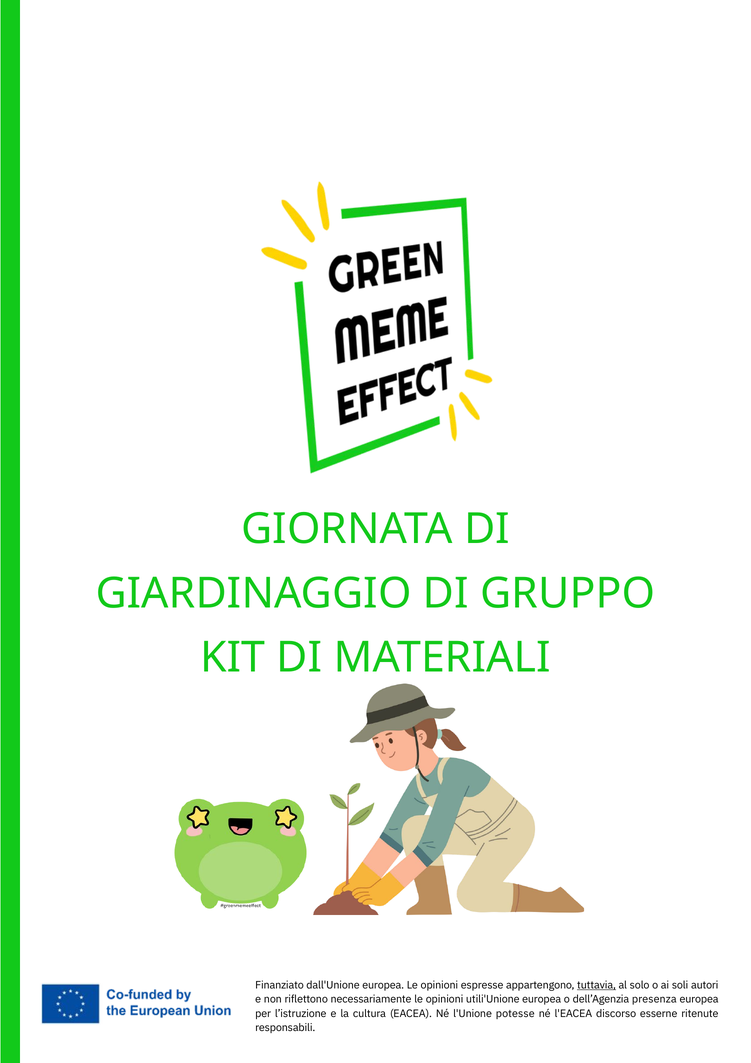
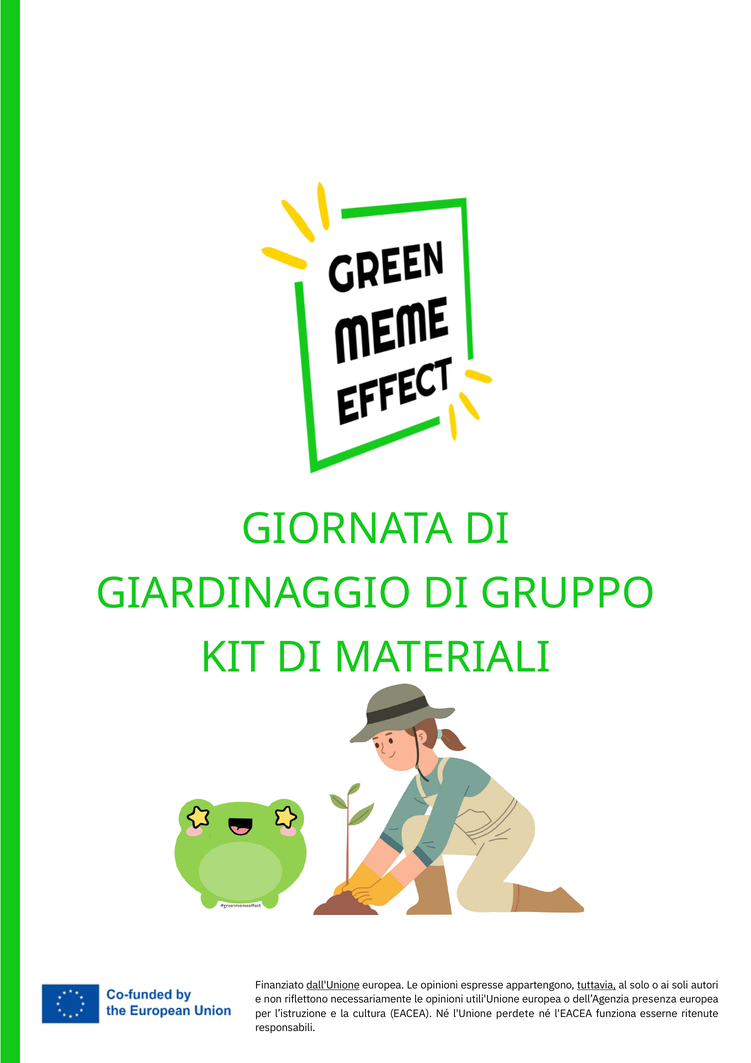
dall'Unione underline: none -> present
potesse: potesse -> perdete
discorso: discorso -> funziona
